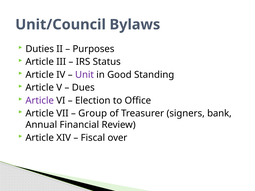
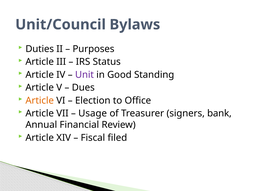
Article at (40, 101) colour: purple -> orange
Group: Group -> Usage
over: over -> filed
